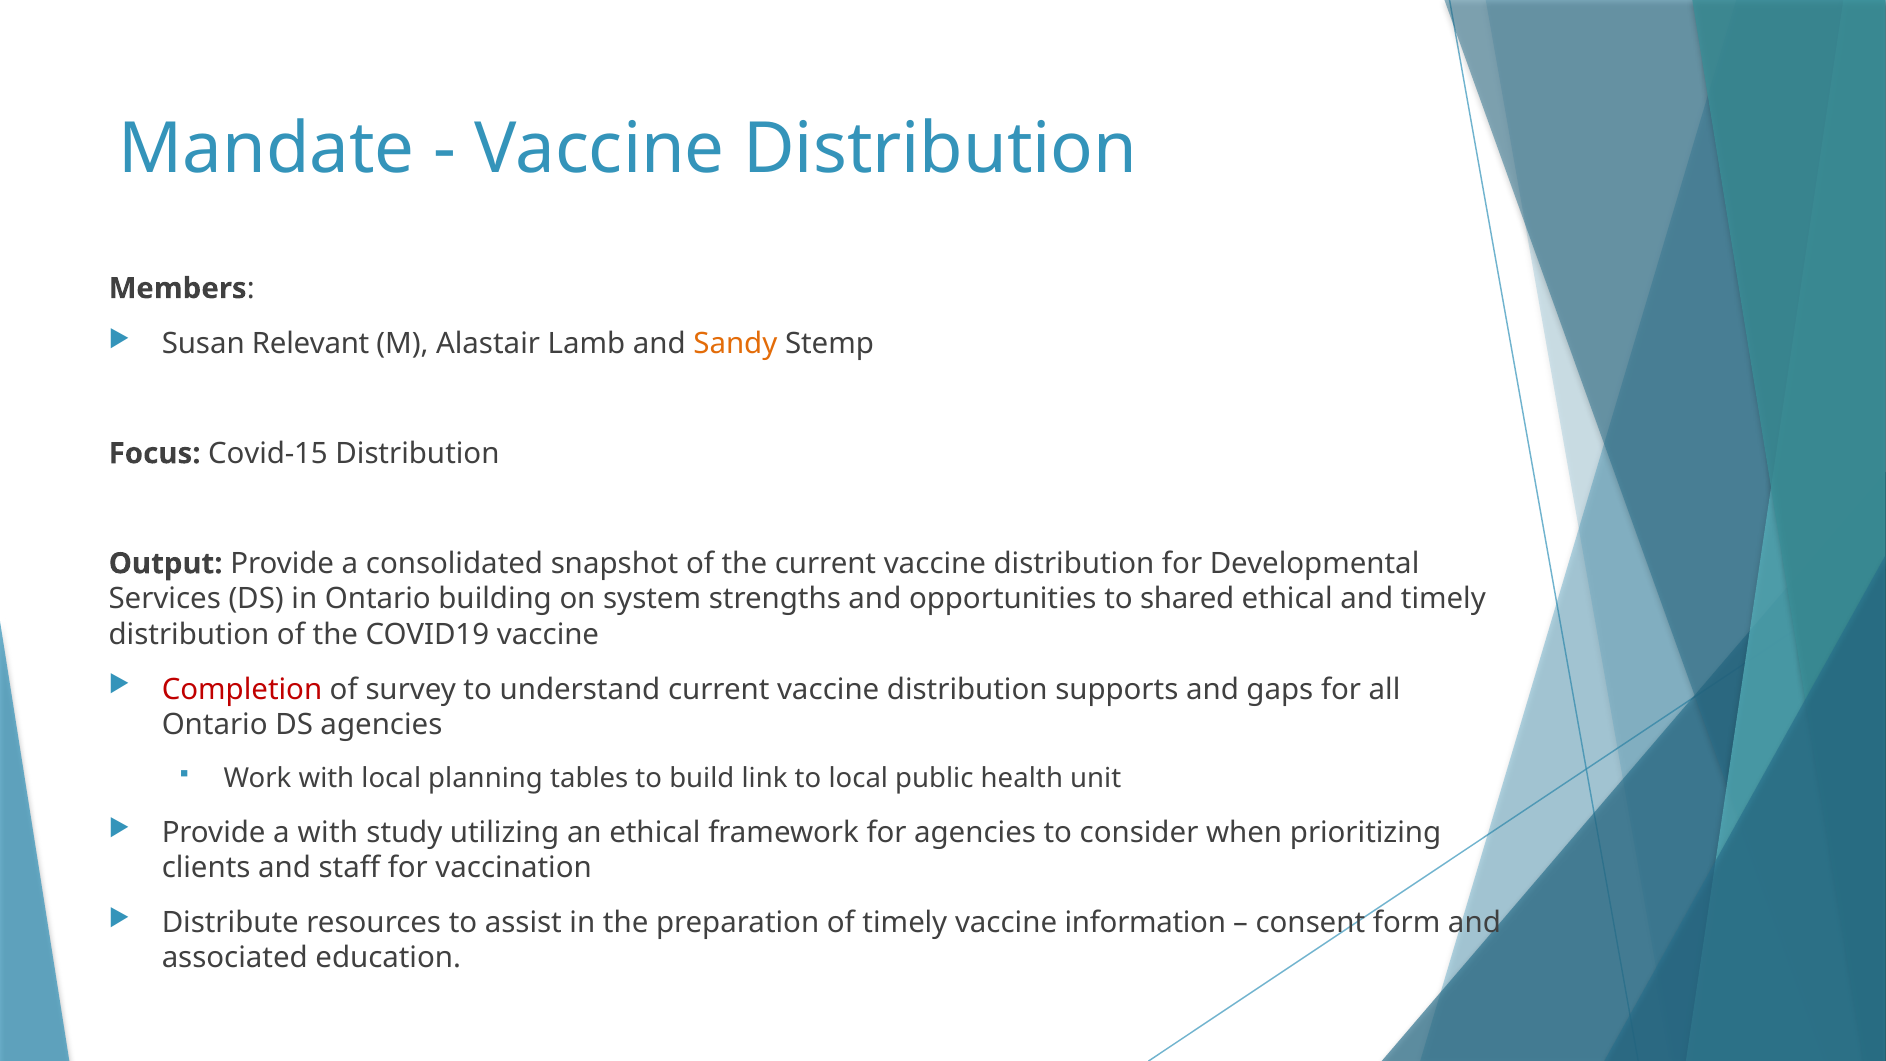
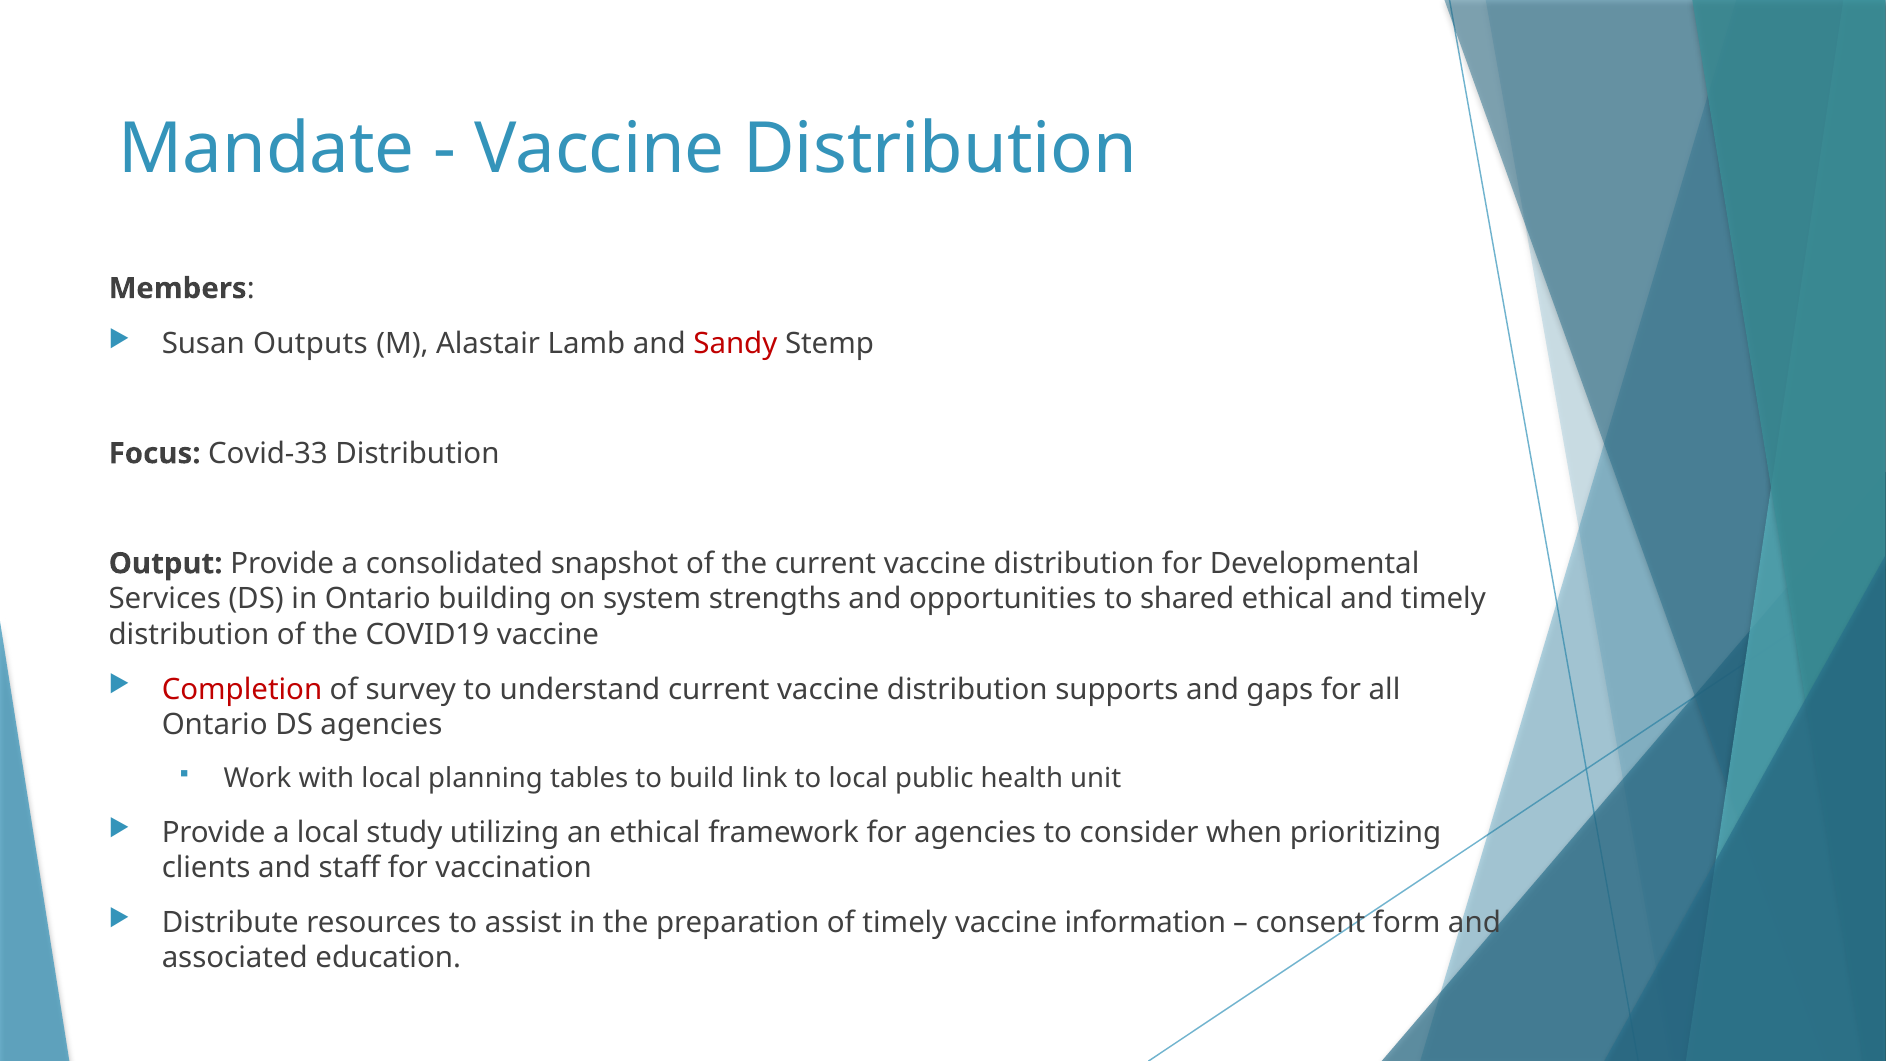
Relevant: Relevant -> Outputs
Sandy colour: orange -> red
Covid-15: Covid-15 -> Covid-33
a with: with -> local
